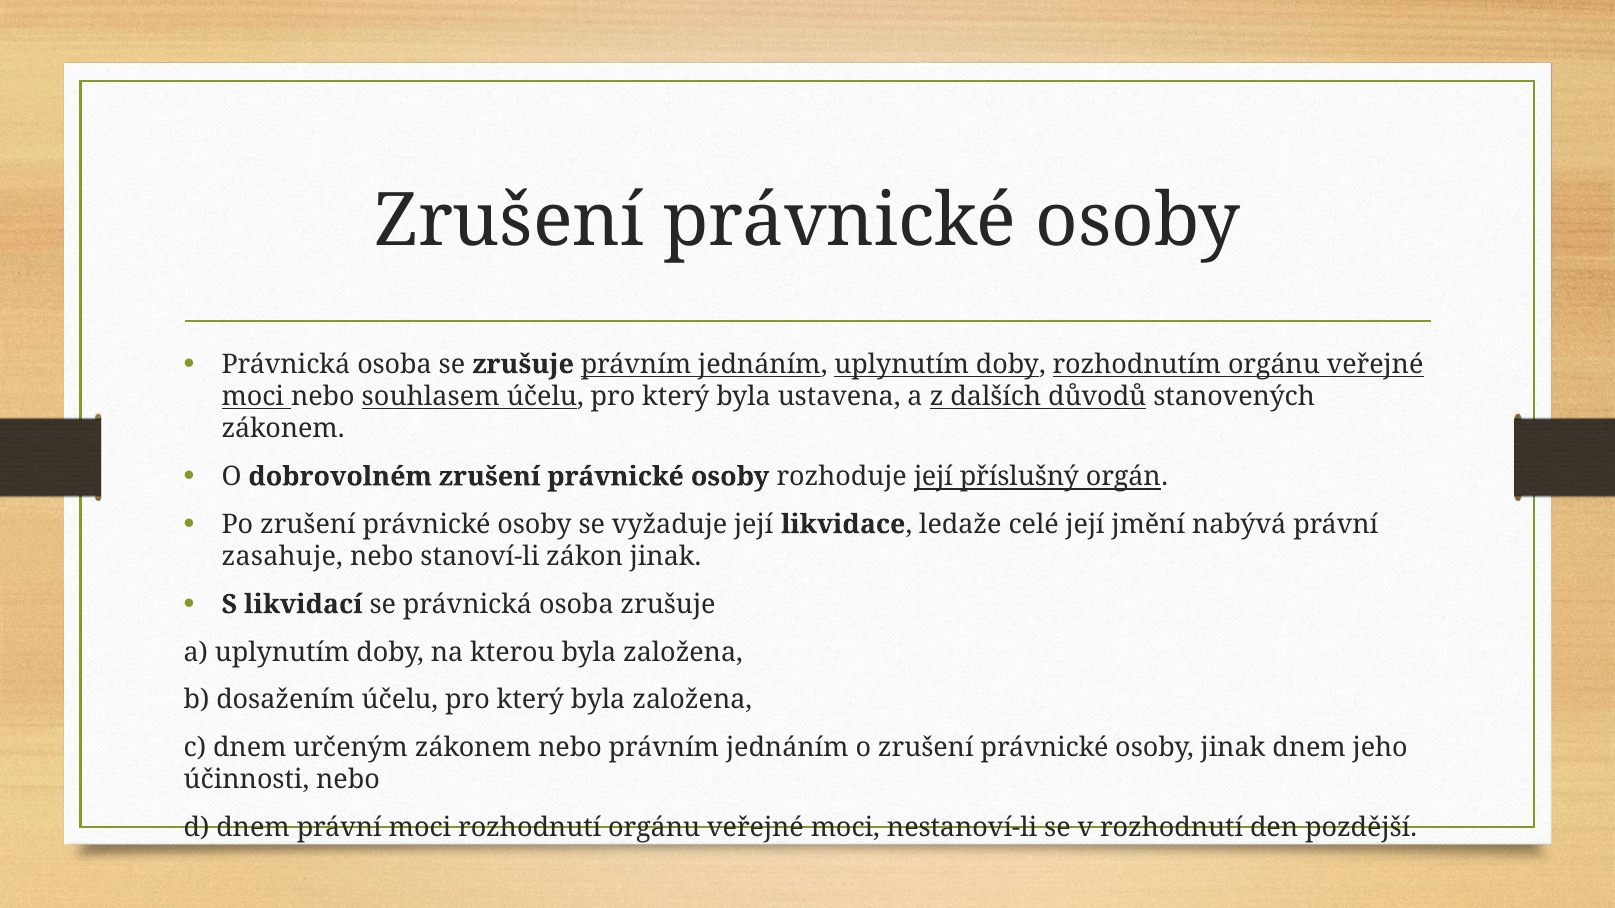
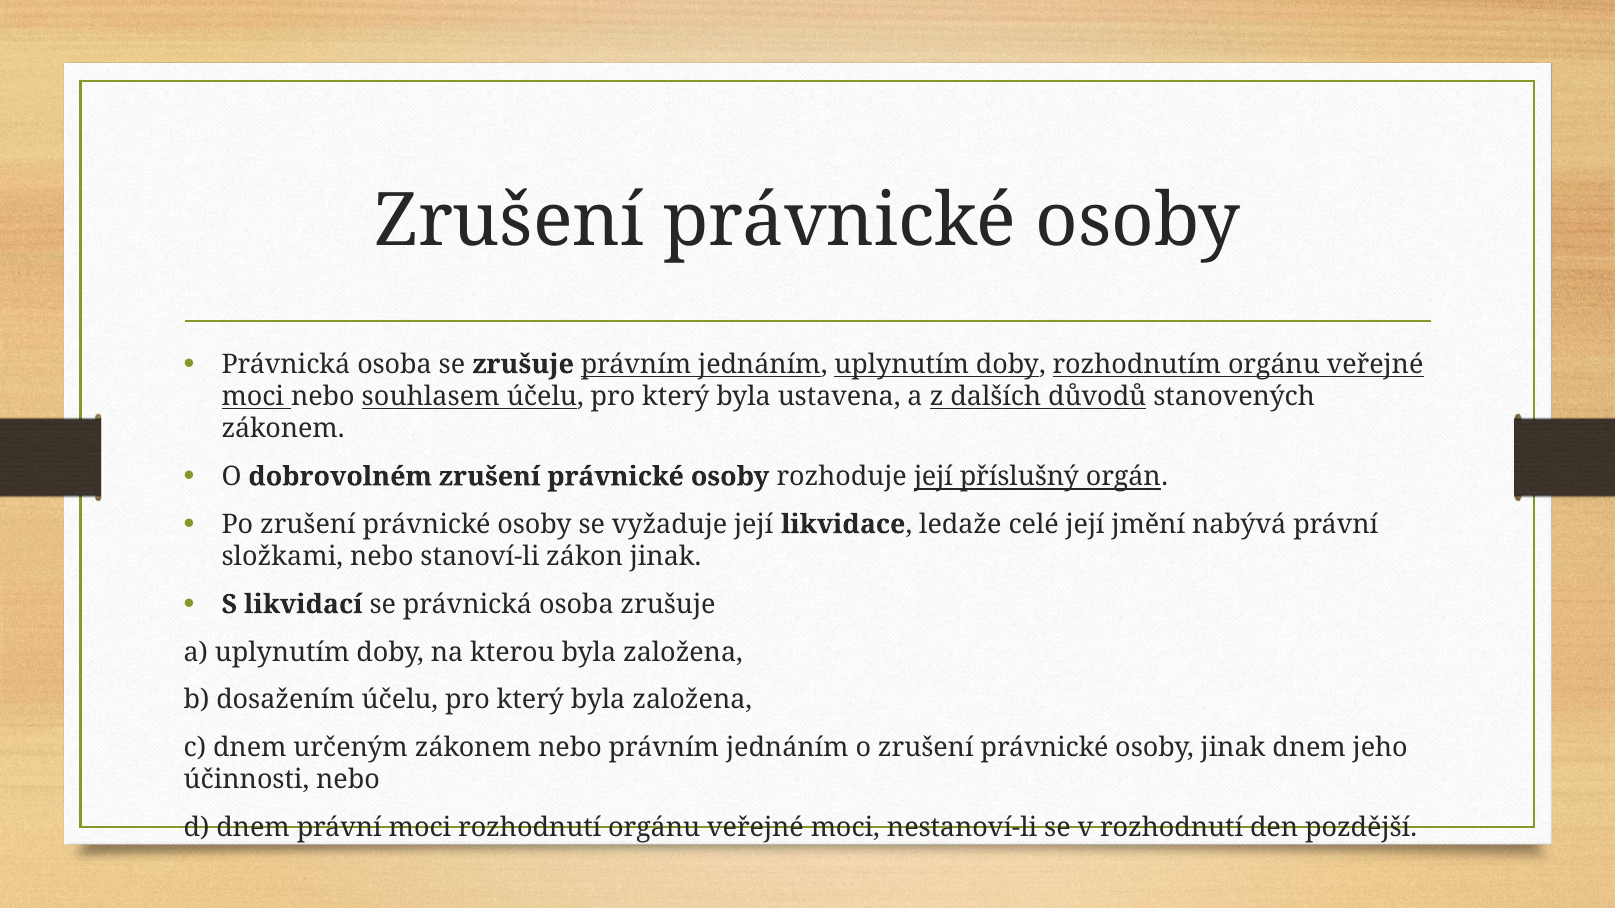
zasahuje: zasahuje -> složkami
